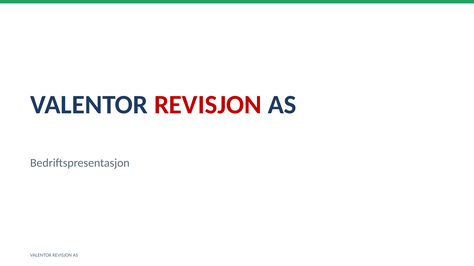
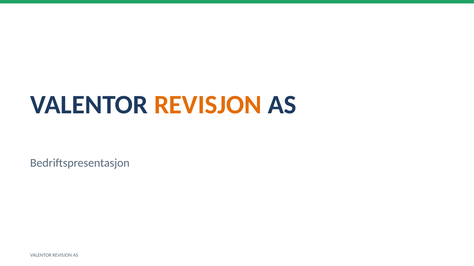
REVISJON at (208, 105) colour: red -> orange
